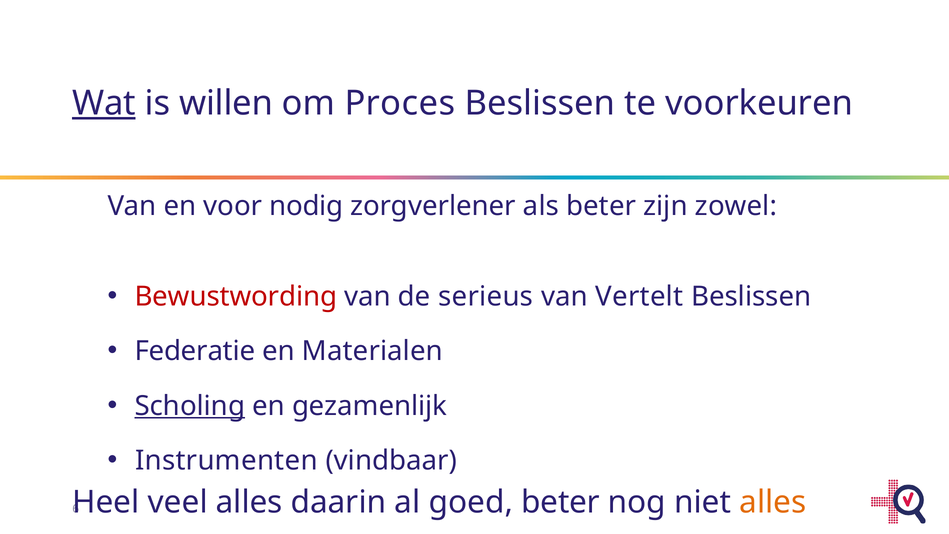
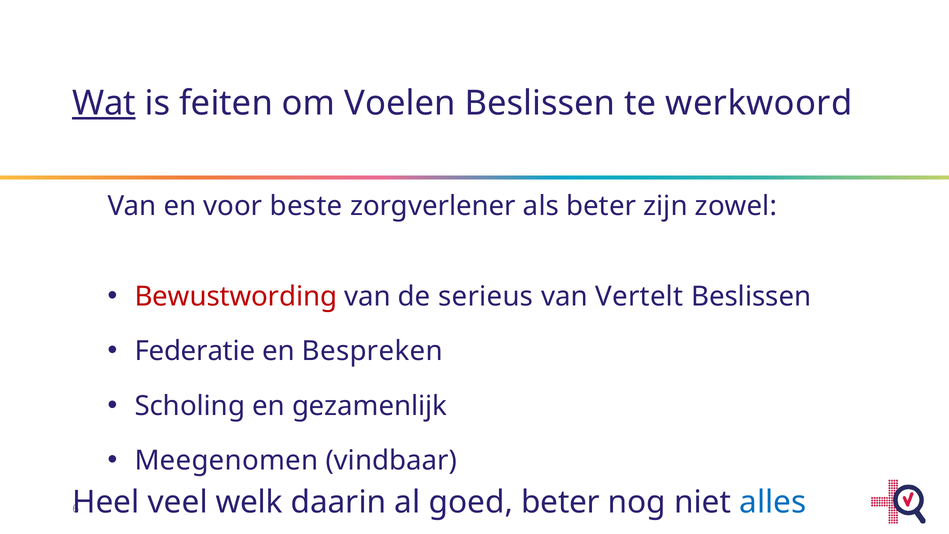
willen: willen -> feiten
Proces: Proces -> Voelen
voorkeuren: voorkeuren -> werkwoord
nodig: nodig -> beste
Materialen: Materialen -> Bespreken
Scholing underline: present -> none
Instrumenten: Instrumenten -> Meegenomen
veel alles: alles -> welk
alles at (773, 502) colour: orange -> blue
